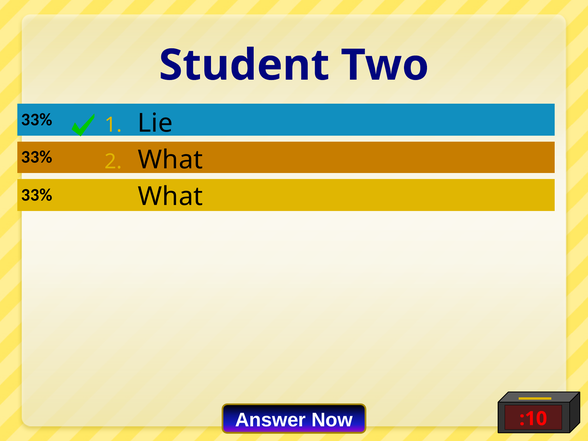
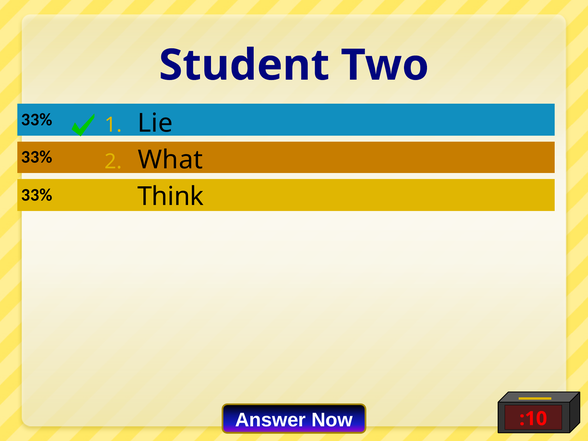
What at (170, 197): What -> Think
